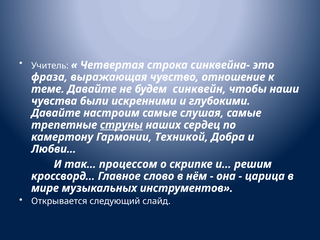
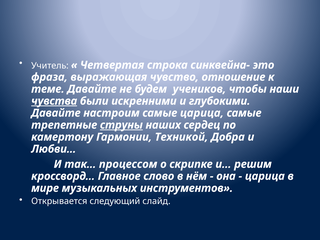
синквейн: синквейн -> учеников
чувства underline: none -> present
самые слушая: слушая -> царица
